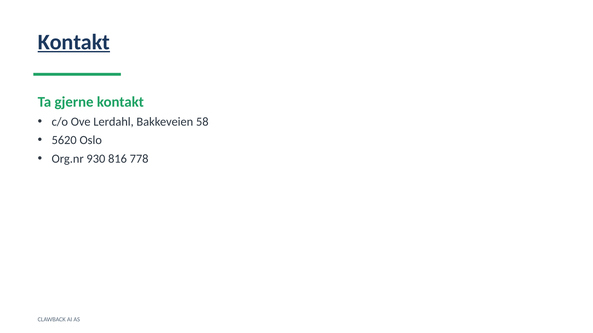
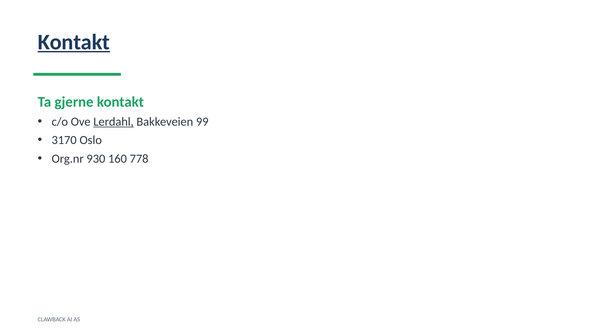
Lerdahl underline: none -> present
58: 58 -> 99
5620: 5620 -> 3170
816: 816 -> 160
